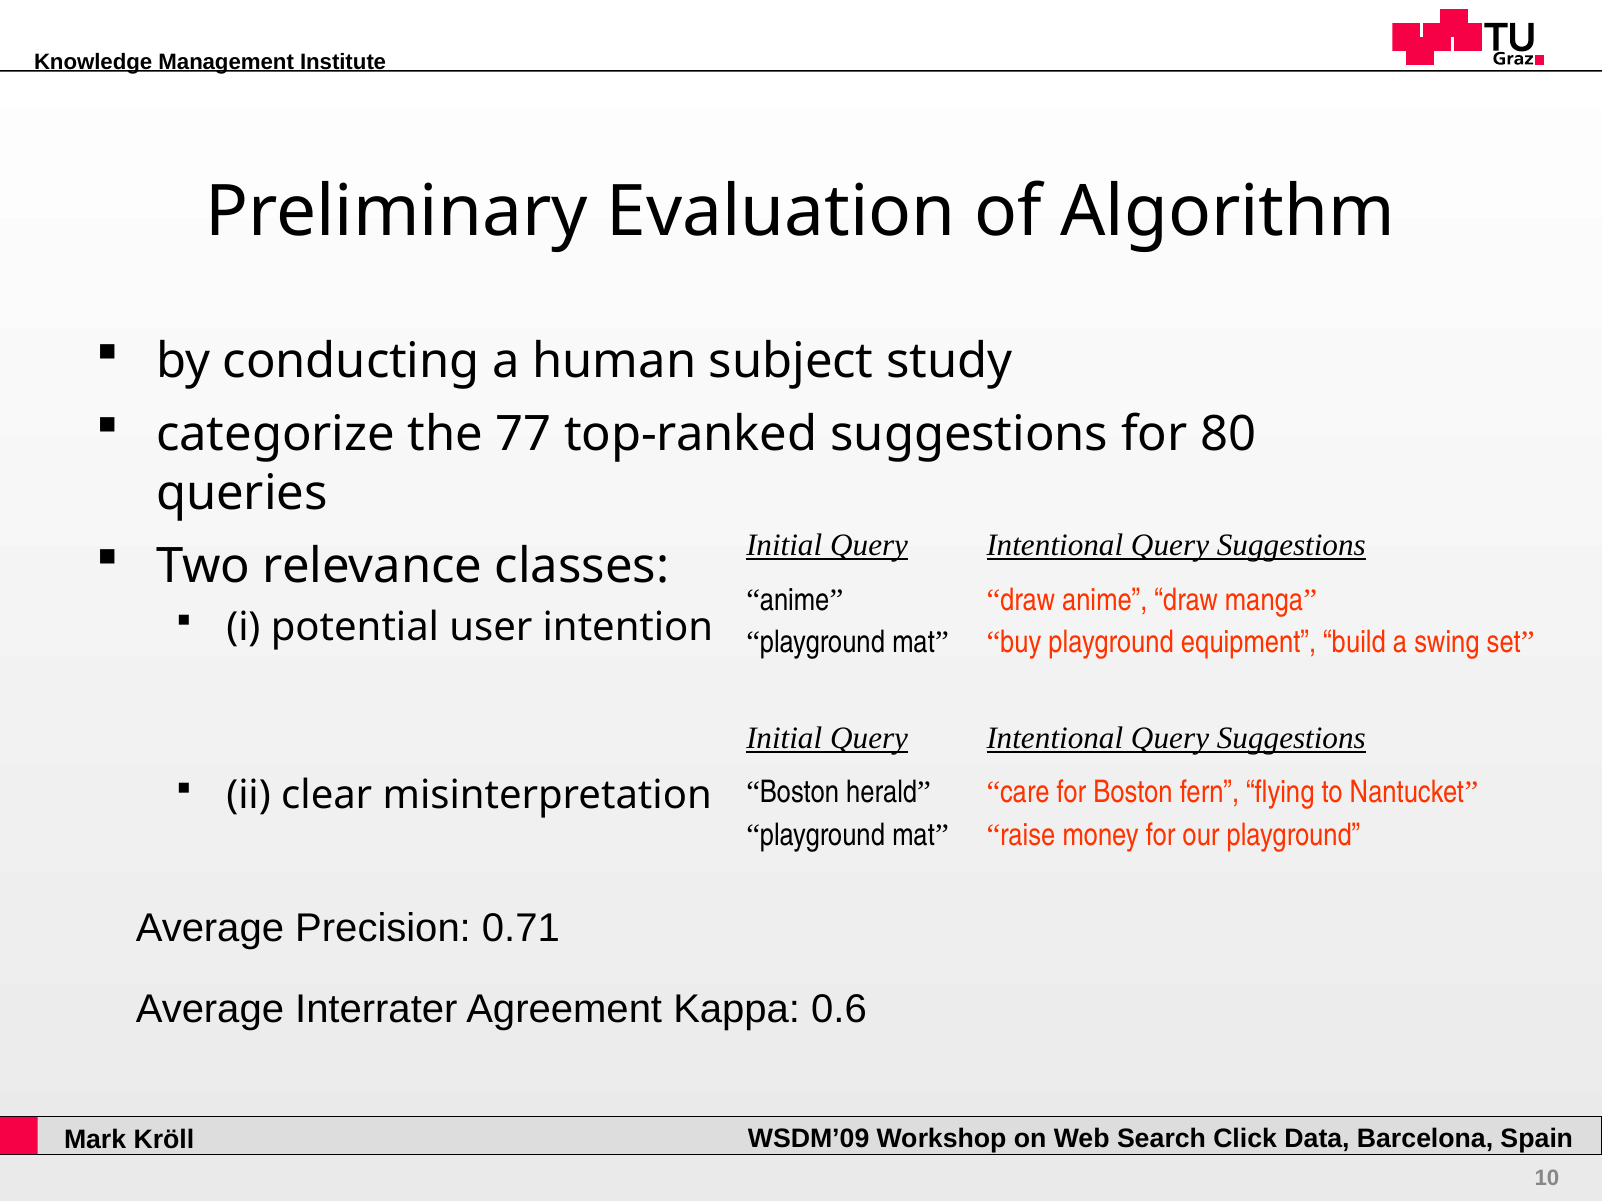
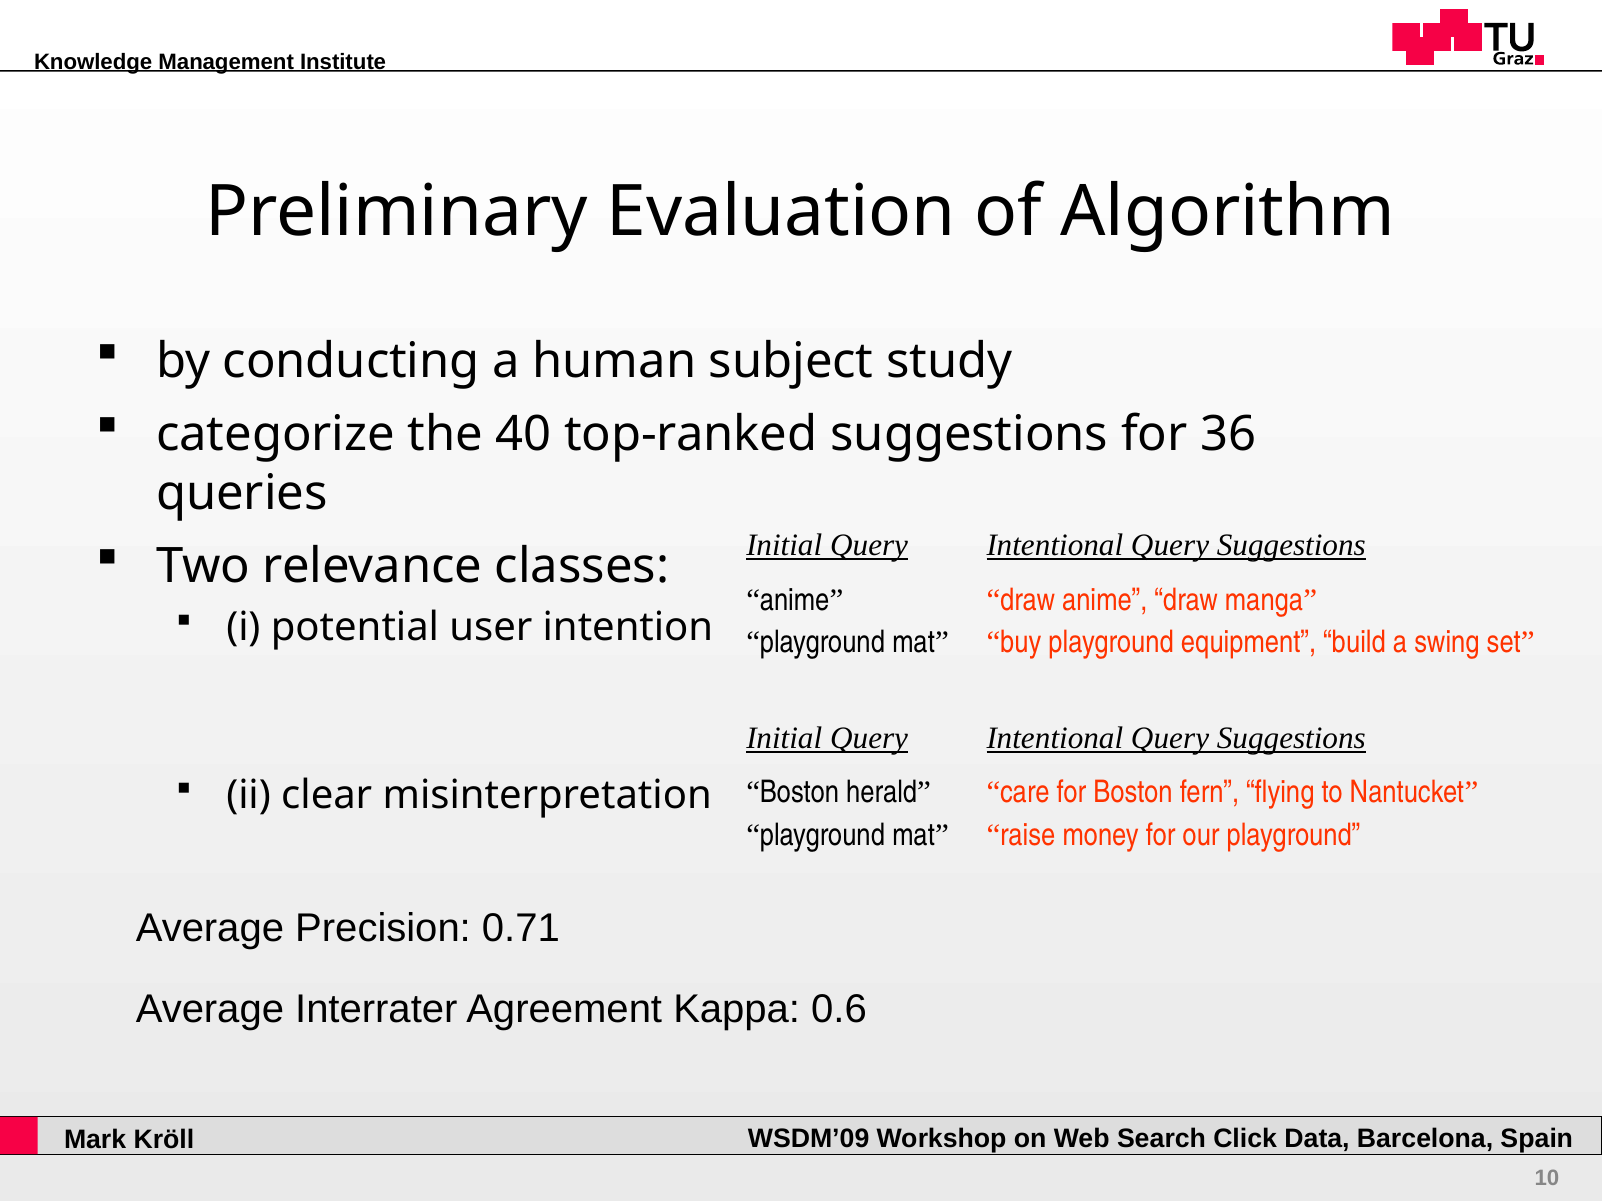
77: 77 -> 40
80: 80 -> 36
